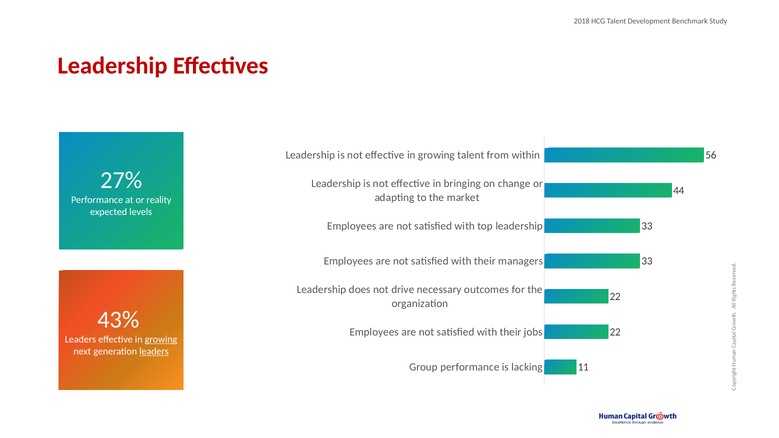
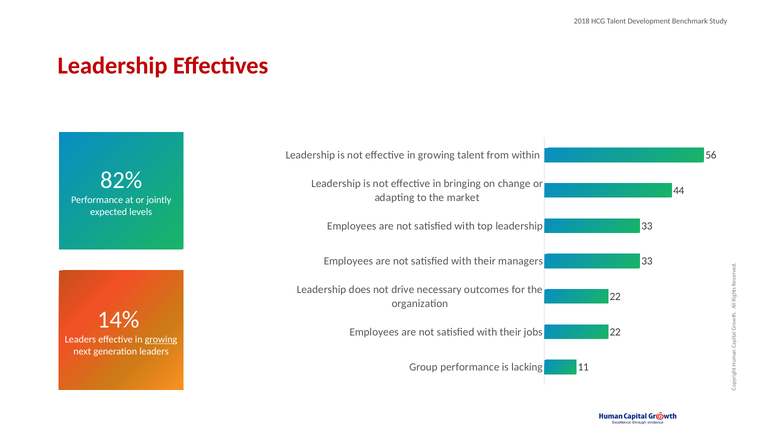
27%: 27% -> 82%
reality: reality -> jointly
43%: 43% -> 14%
leaders at (154, 352) underline: present -> none
